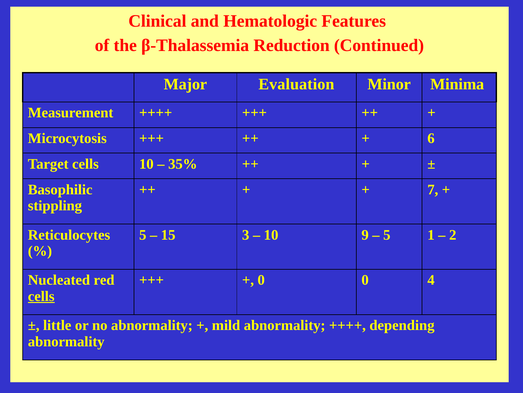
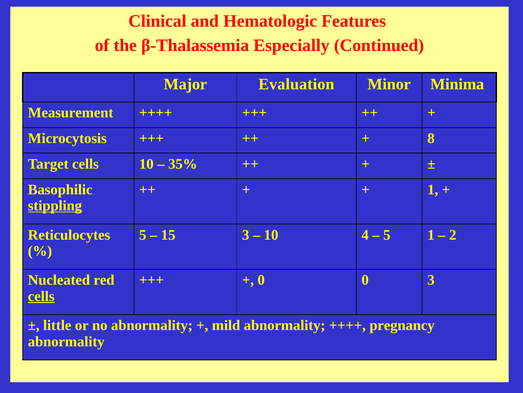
Reduction: Reduction -> Especially
6: 6 -> 8
7 at (433, 189): 7 -> 1
stippling underline: none -> present
9: 9 -> 4
0 4: 4 -> 3
depending: depending -> pregnancy
